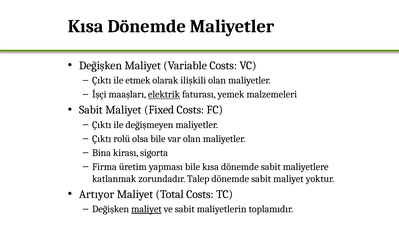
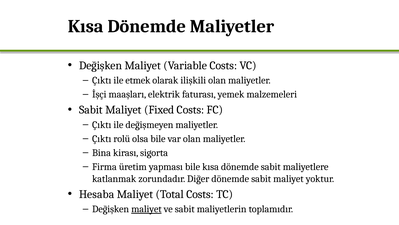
elektrik underline: present -> none
Talep: Talep -> Diğer
Artıyor: Artıyor -> Hesaba
